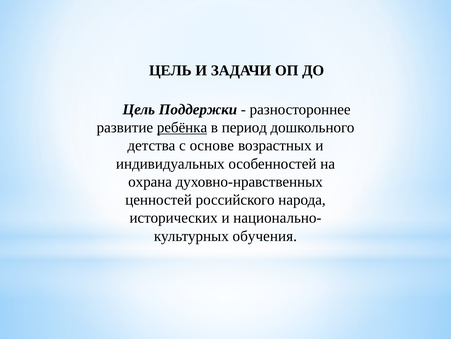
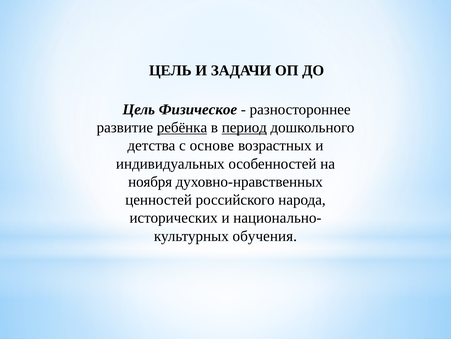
Поддержки: Поддержки -> Физическое
период underline: none -> present
охрана: охрана -> ноября
